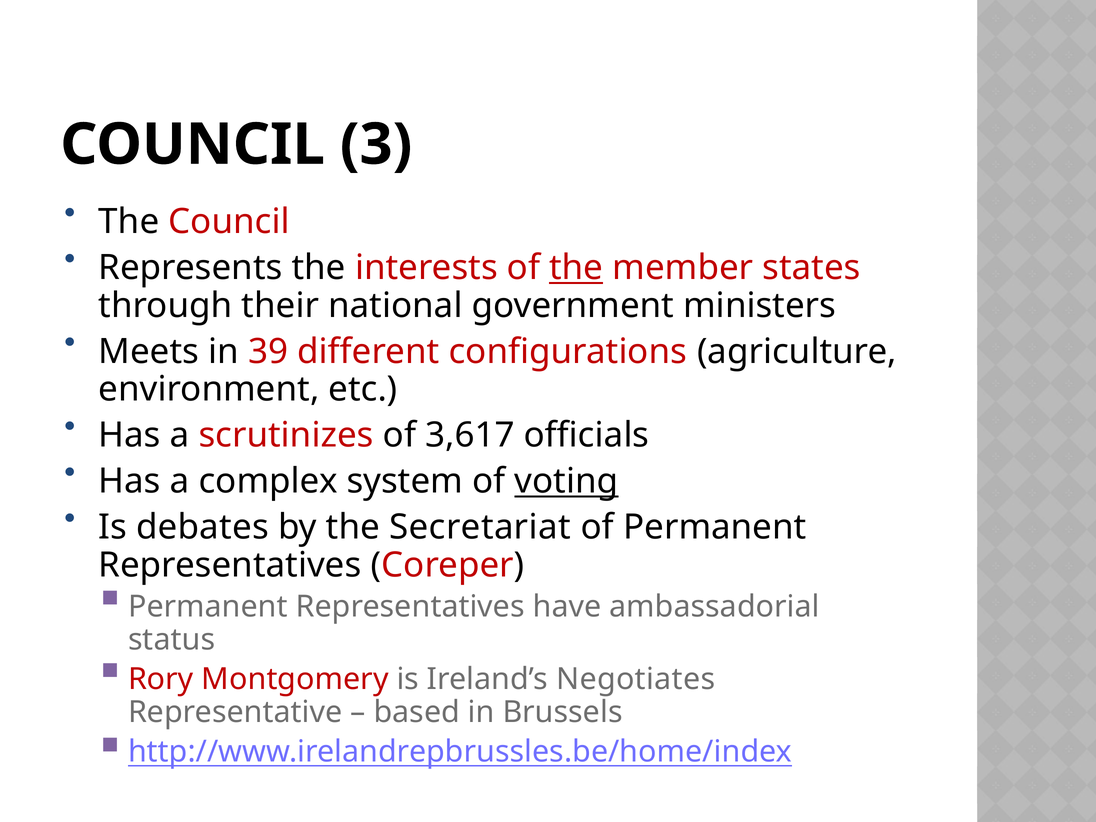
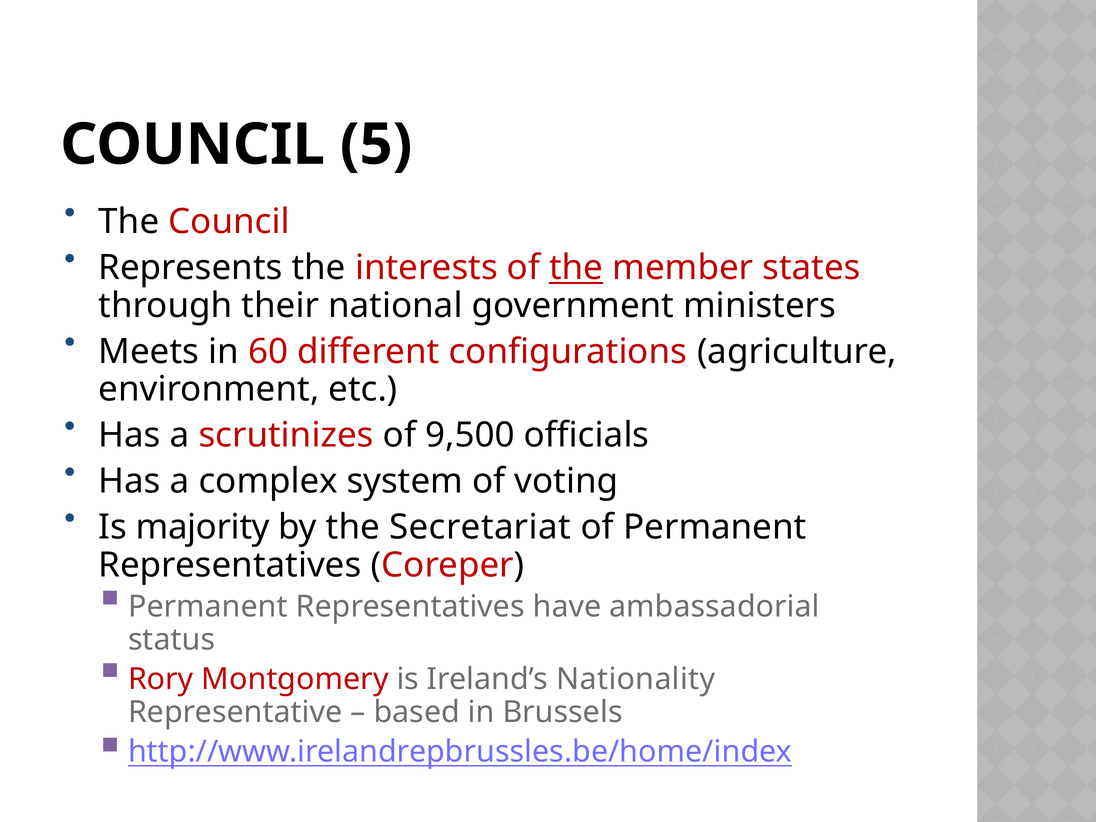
3: 3 -> 5
39: 39 -> 60
3,617: 3,617 -> 9,500
voting underline: present -> none
debates: debates -> majority
Negotiates: Negotiates -> Nationality
